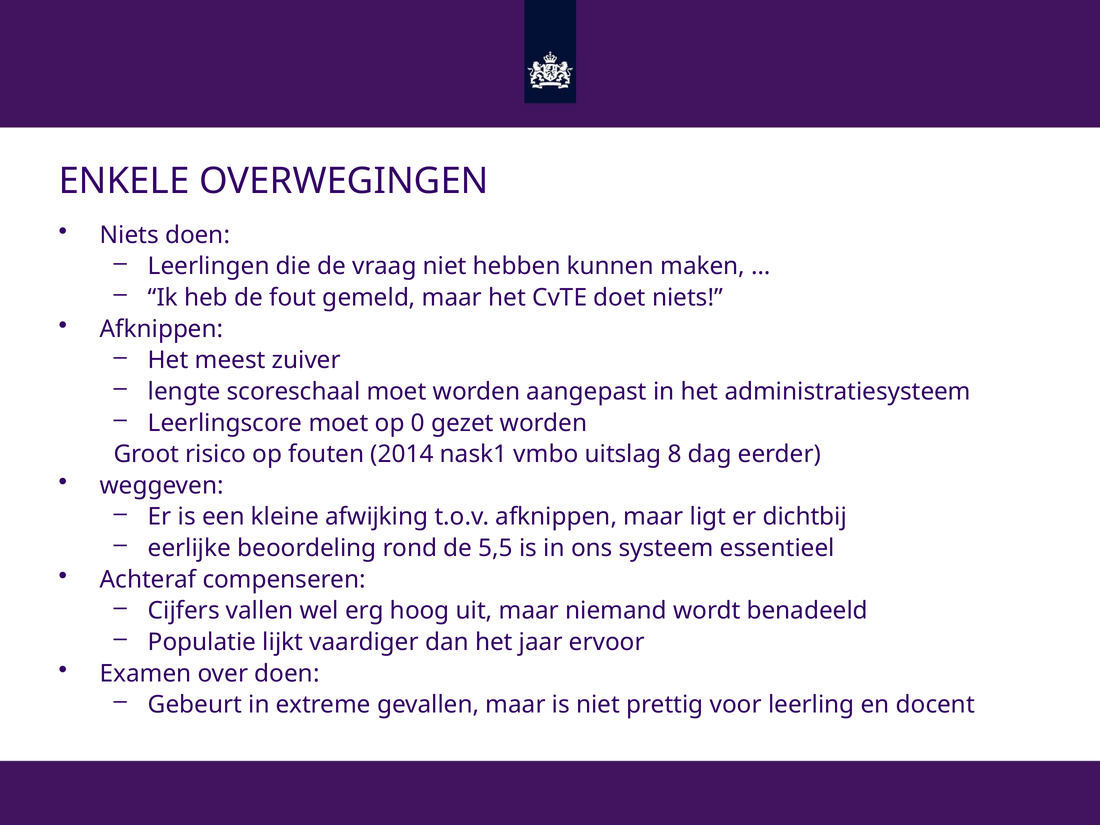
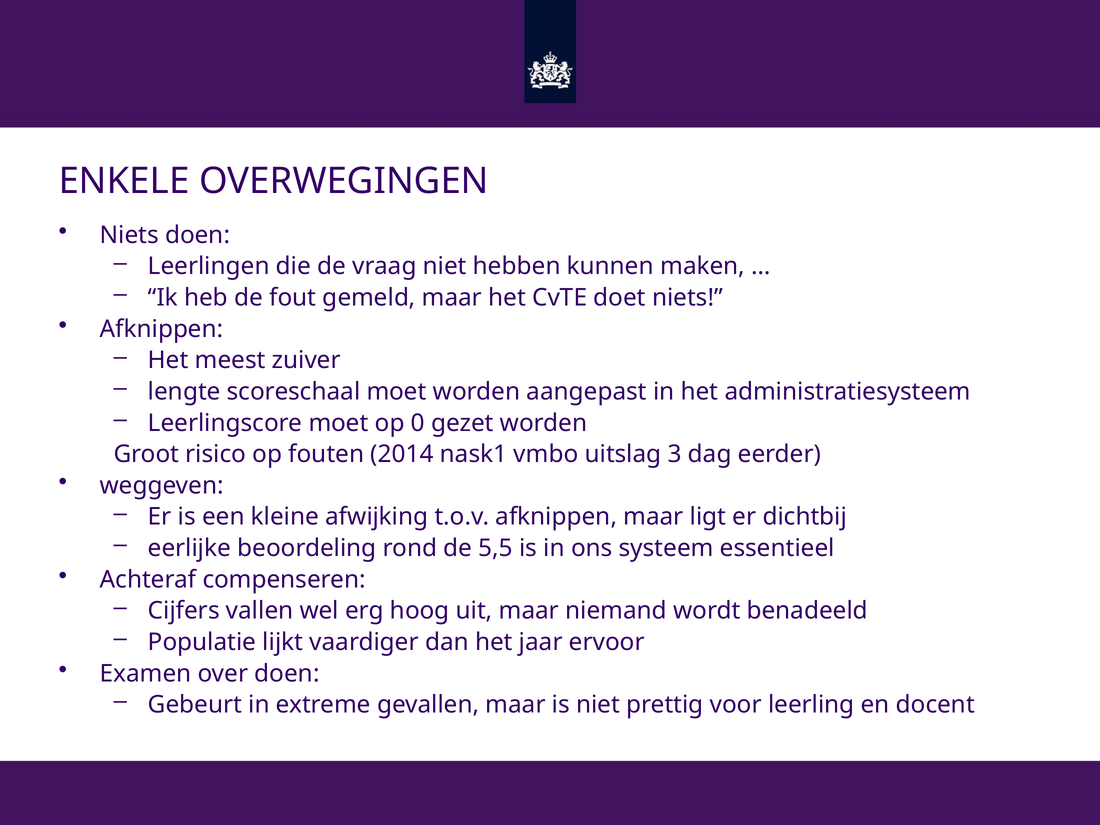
8: 8 -> 3
